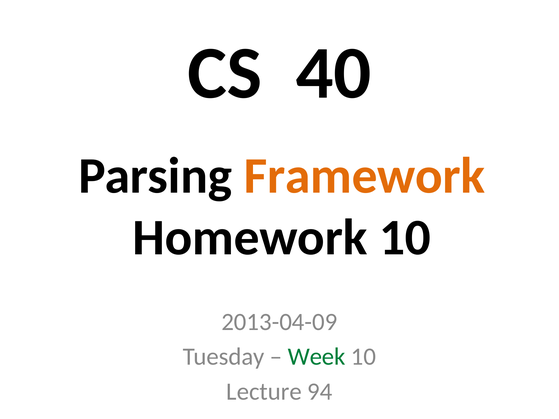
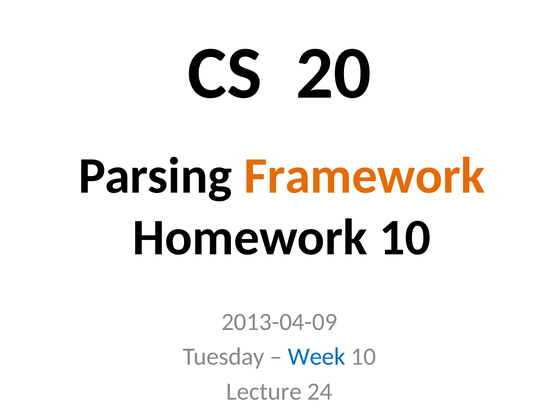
40: 40 -> 20
Week colour: green -> blue
94: 94 -> 24
